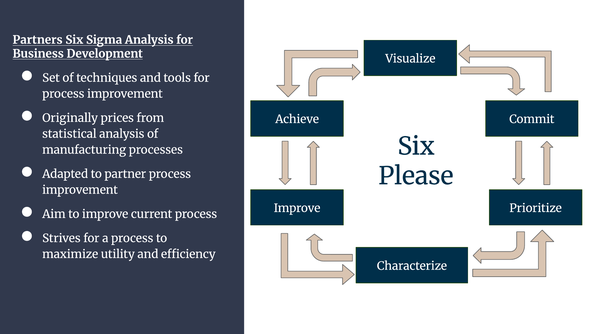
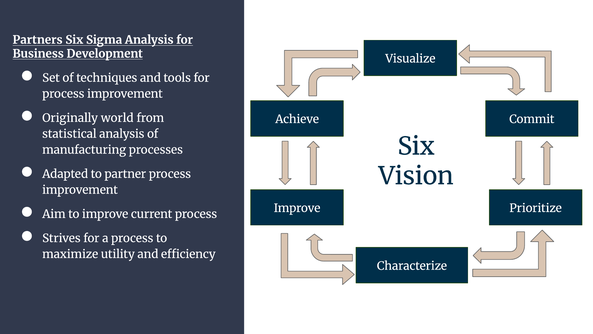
prices: prices -> world
Please: Please -> Vision
